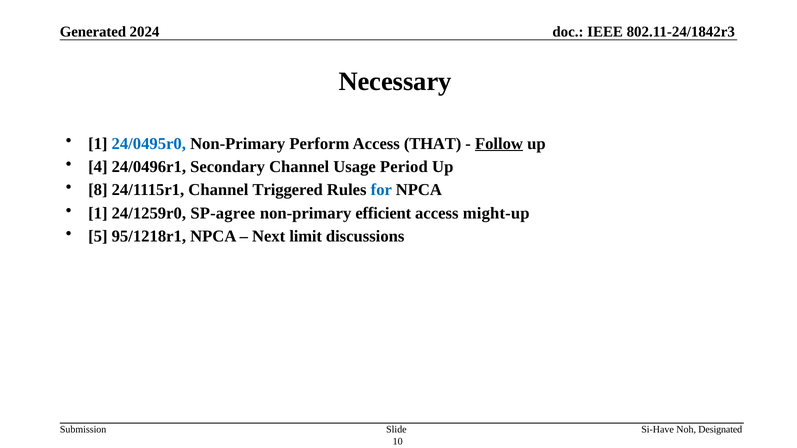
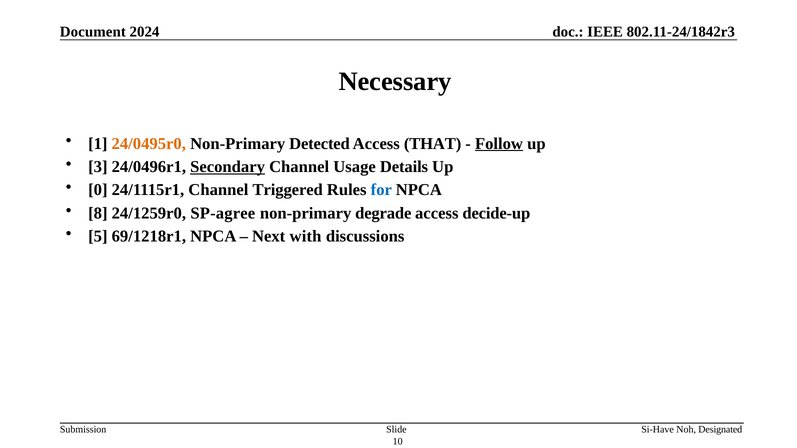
Generated: Generated -> Document
24/0495r0 colour: blue -> orange
Perform: Perform -> Detected
4: 4 -> 3
Secondary underline: none -> present
Period: Period -> Details
8: 8 -> 0
1 at (98, 213): 1 -> 8
efficient: efficient -> degrade
might-up: might-up -> decide-up
95/1218r1: 95/1218r1 -> 69/1218r1
limit: limit -> with
